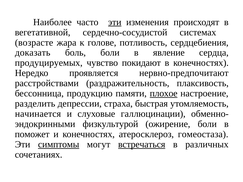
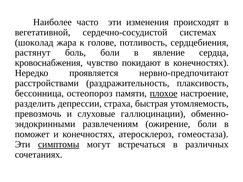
эти at (115, 22) underline: present -> none
возрасте: возрасте -> шоколад
доказать: доказать -> растянут
продуцируемых: продуцируемых -> кровоснабжения
продукцию: продукцию -> остеопороз
начинается: начинается -> превозмочь
физкультурой: физкультурой -> развлечениям
встречаться underline: present -> none
